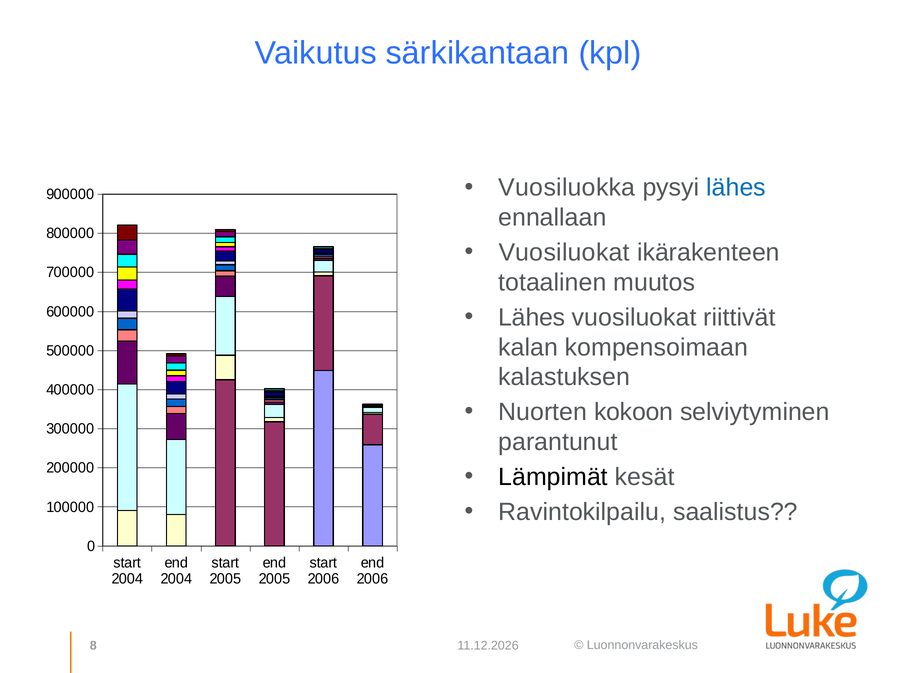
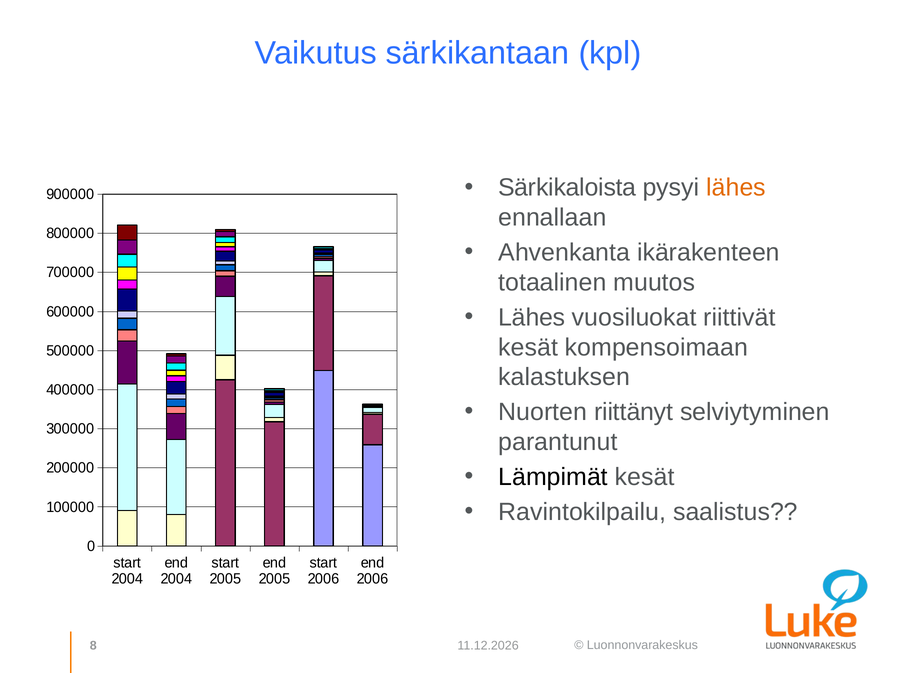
Vuosiluokka: Vuosiluokka -> Särkikaloista
lähes at (736, 188) colour: blue -> orange
Vuosiluokat at (564, 252): Vuosiluokat -> Ahvenkanta
kalan at (528, 347): kalan -> kesät
kokoon: kokoon -> riittänyt
